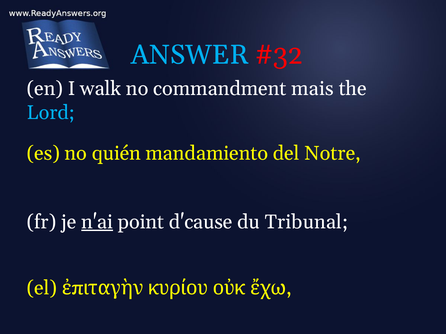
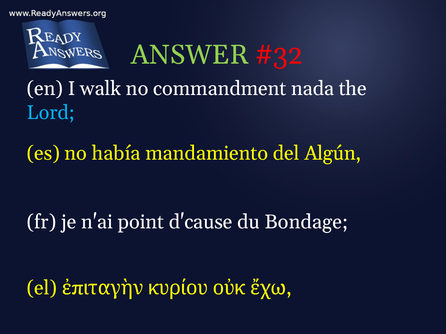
ANSWER colour: light blue -> light green
mais: mais -> nada
quién: quién -> había
Notre: Notre -> Algún
n'ai underline: present -> none
Tribunal: Tribunal -> Bondage
